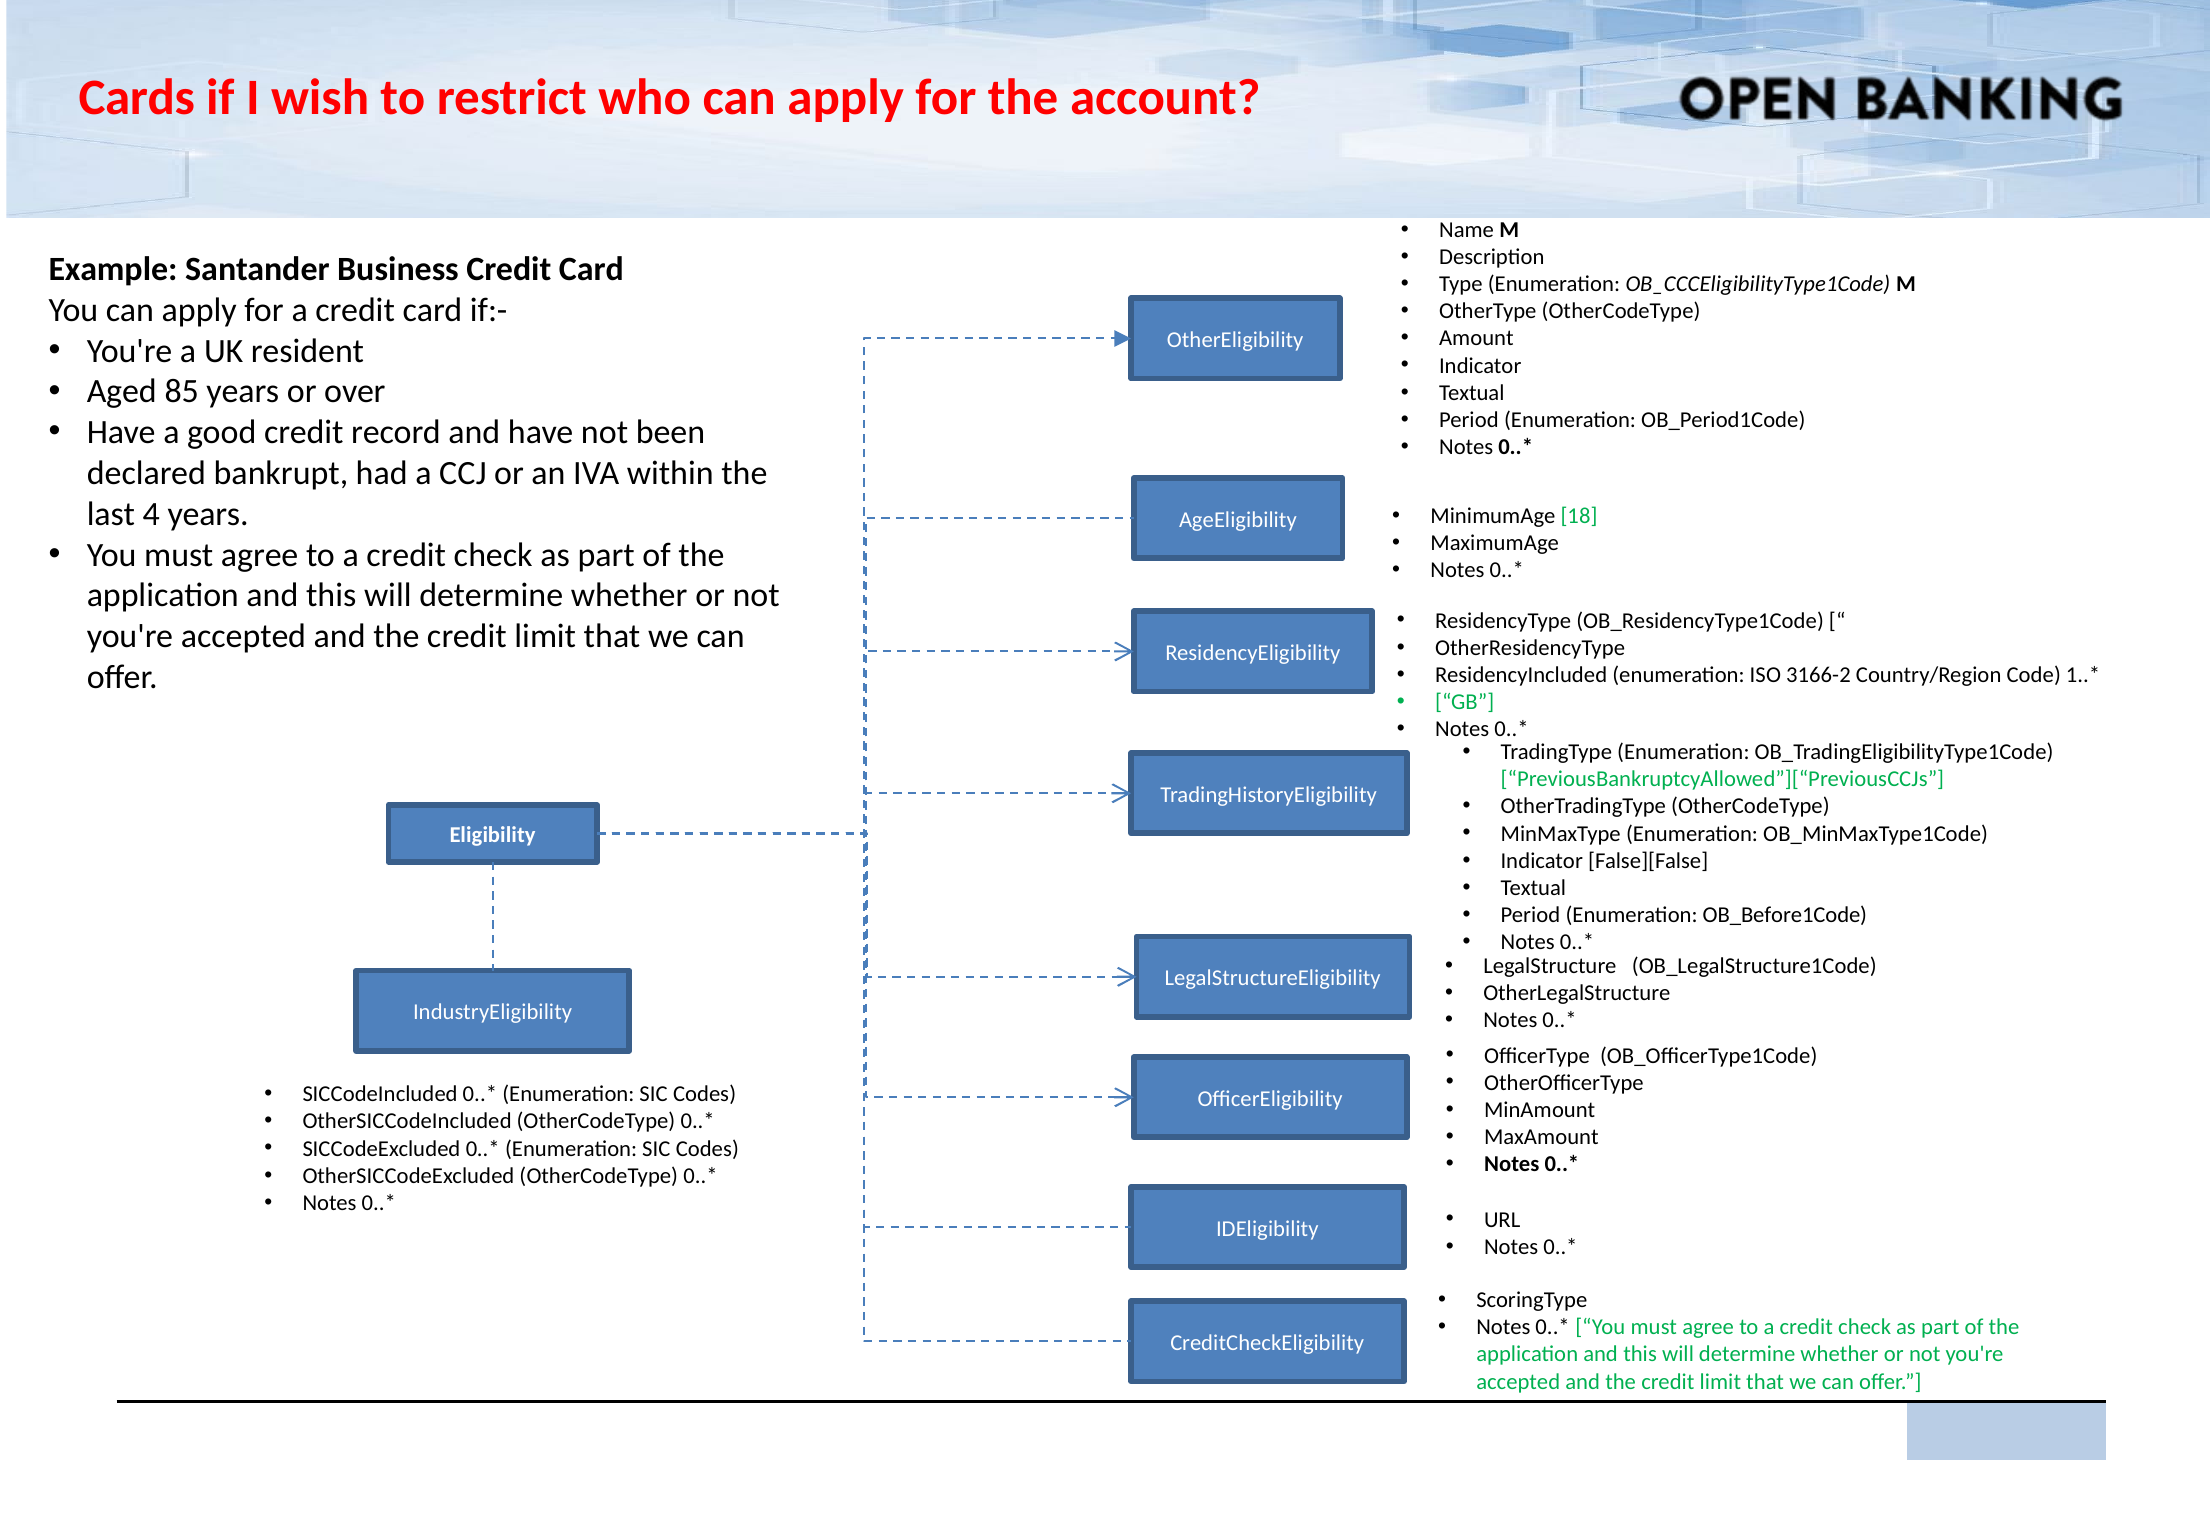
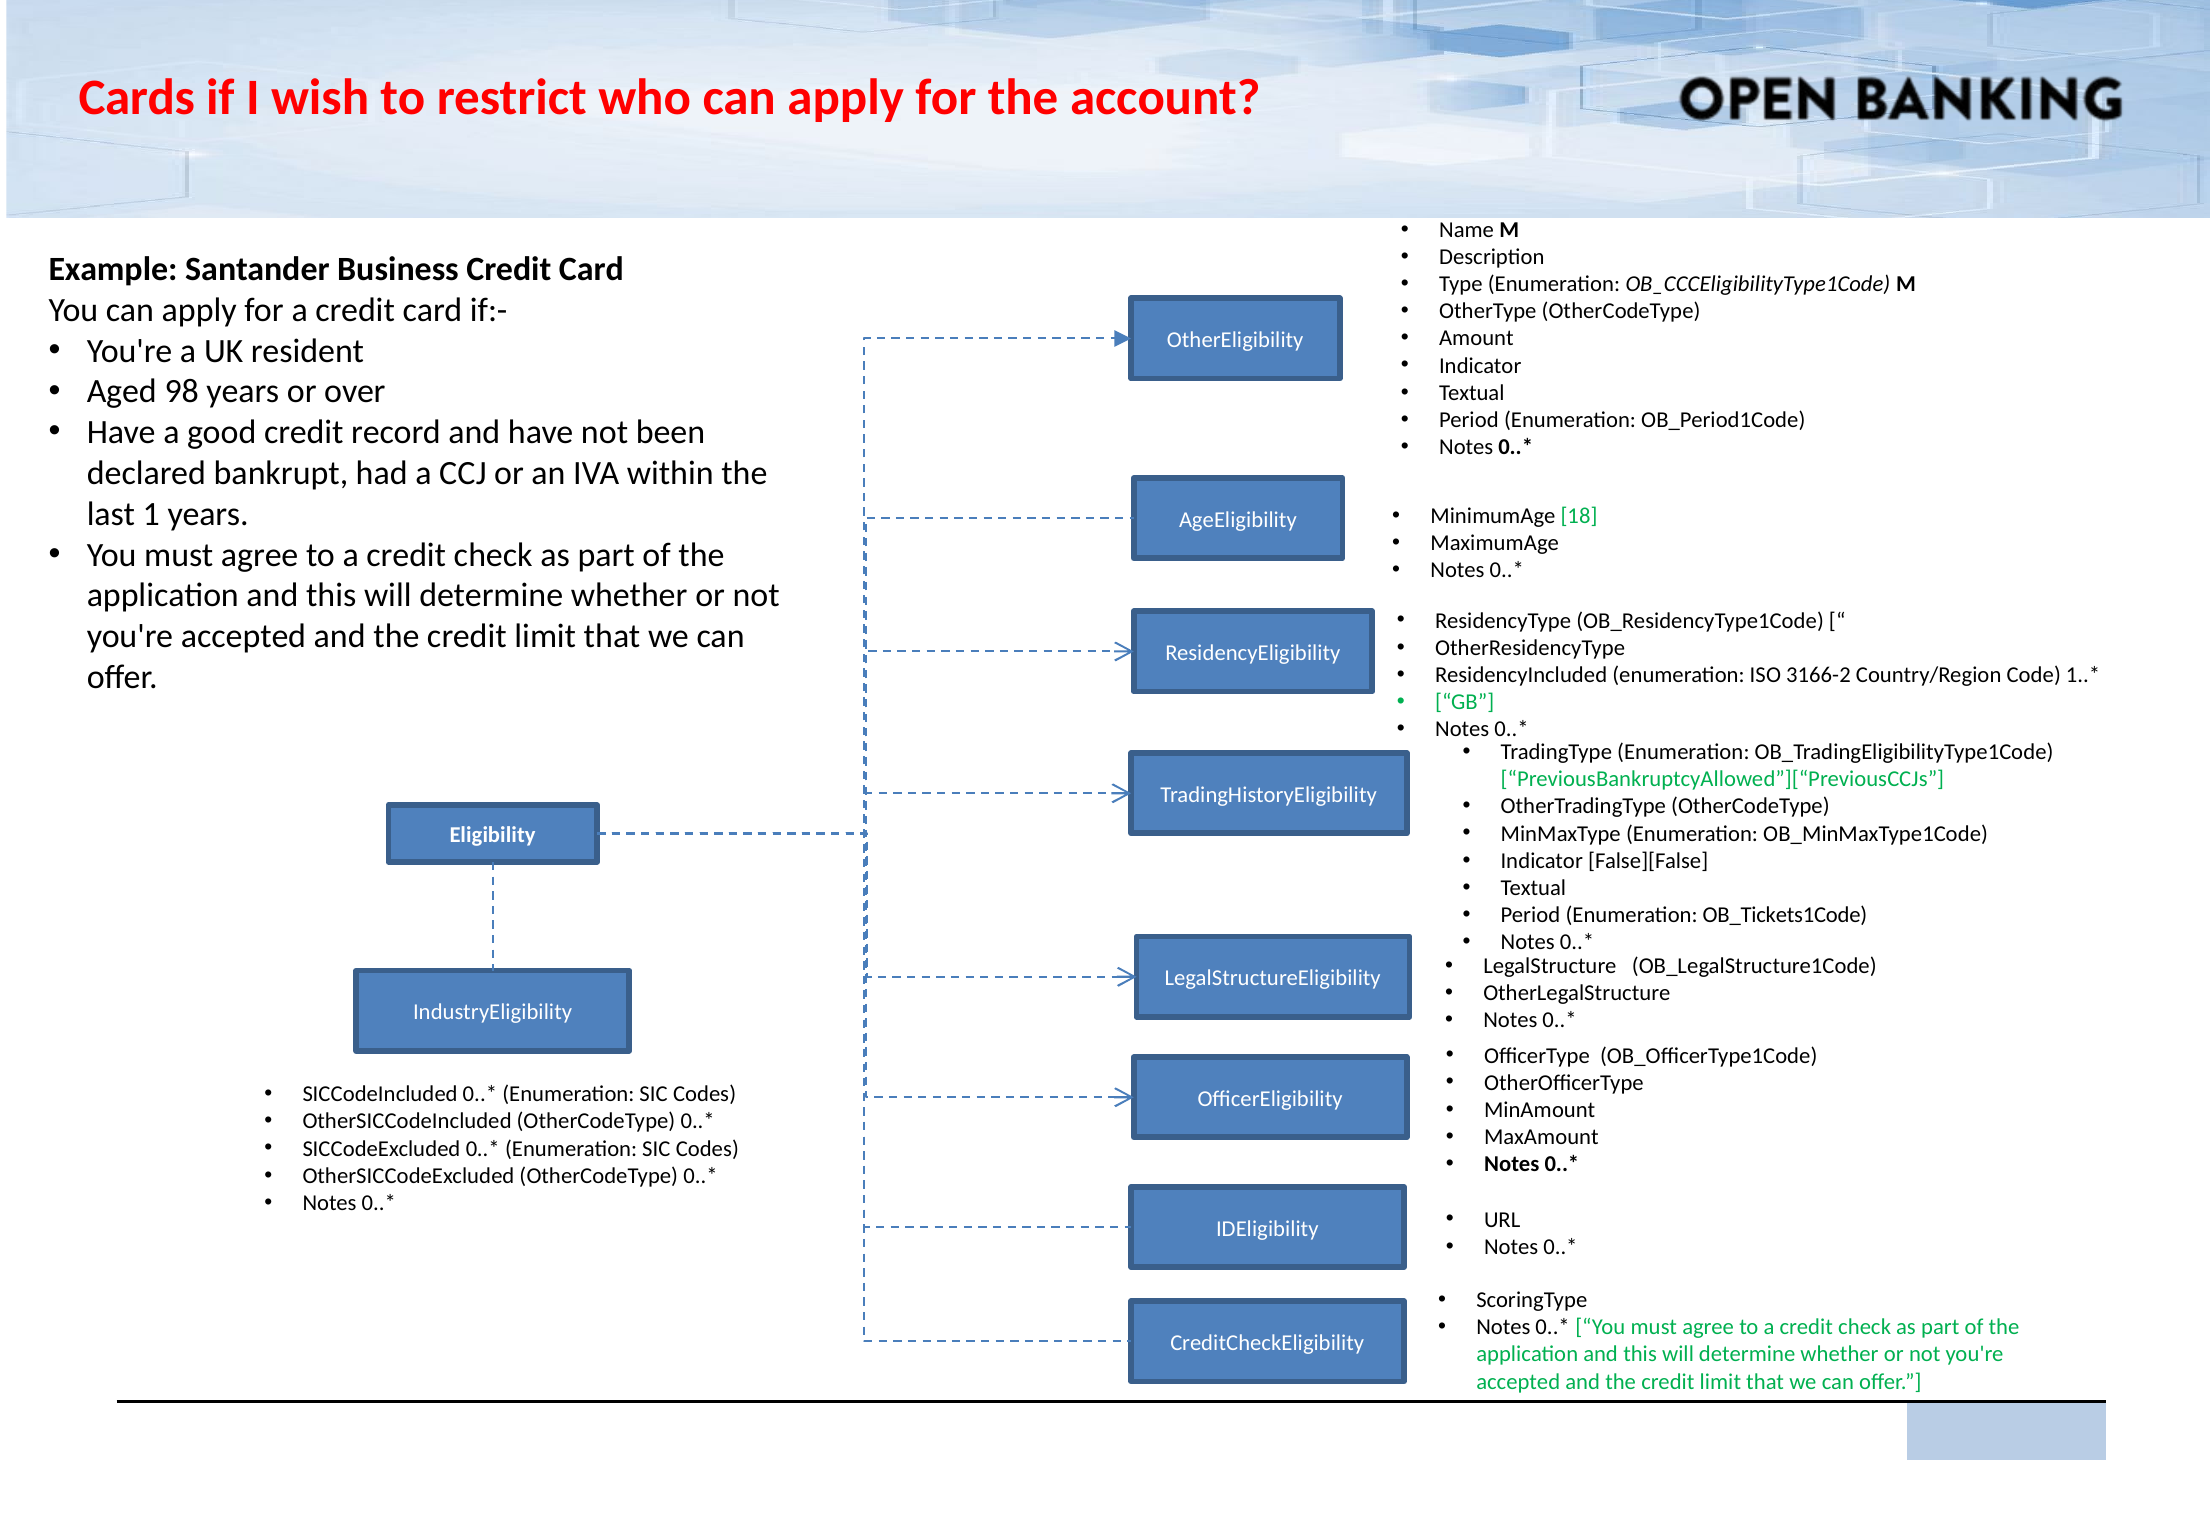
85: 85 -> 98
4: 4 -> 1
OB_Before1Code: OB_Before1Code -> OB_Tickets1Code
